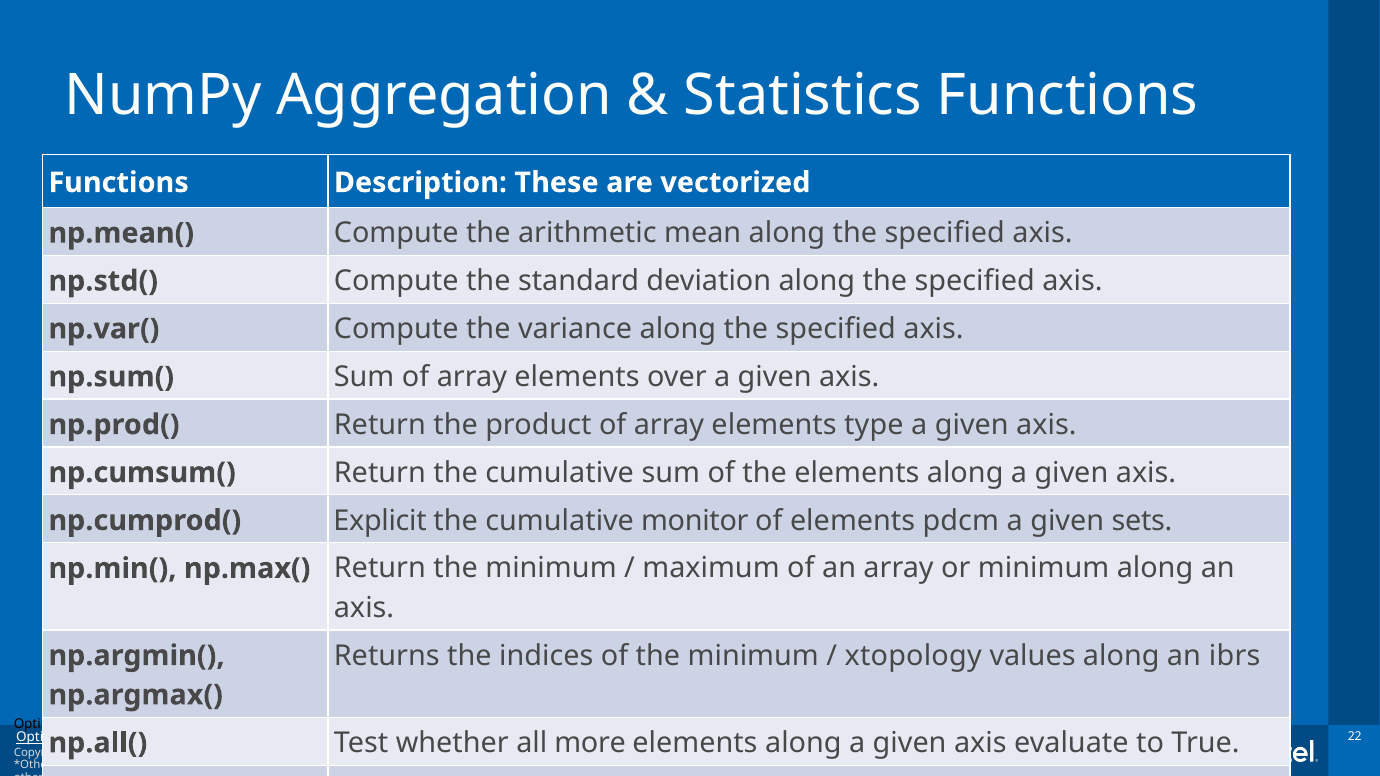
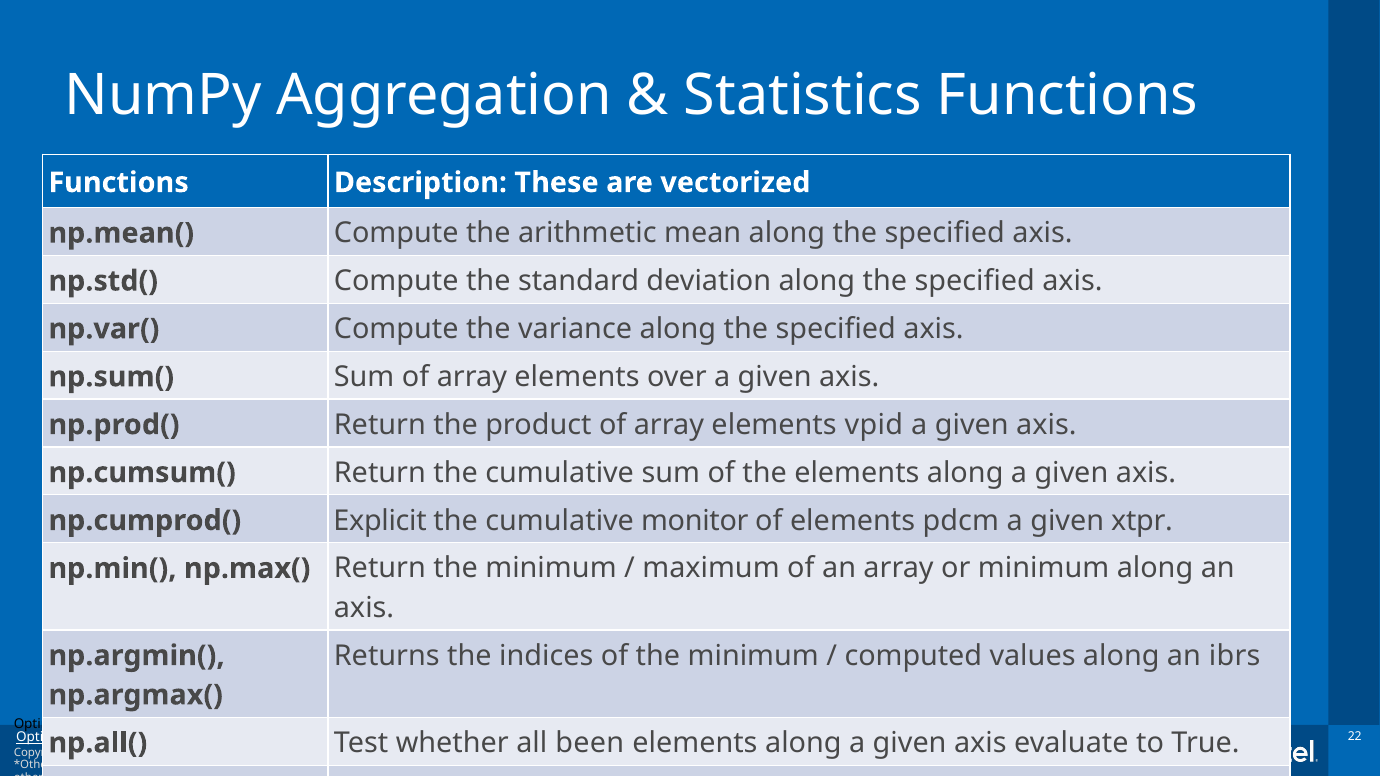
type: type -> vpid
sets: sets -> xtpr
xtopology: xtopology -> computed
more: more -> been
